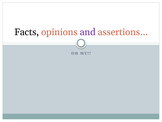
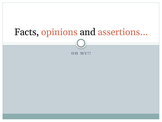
and colour: purple -> black
